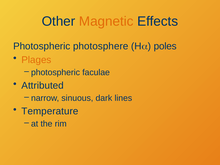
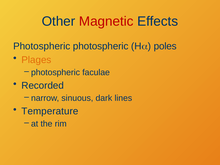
Magnetic colour: orange -> red
Photospheric photosphere: photosphere -> photospheric
Attributed: Attributed -> Recorded
